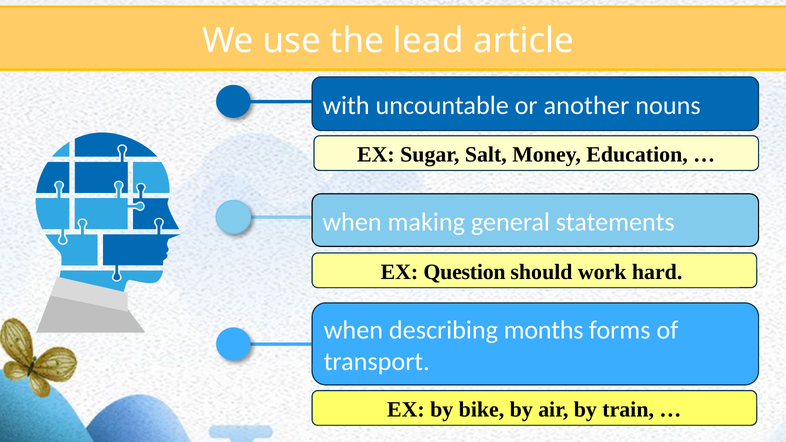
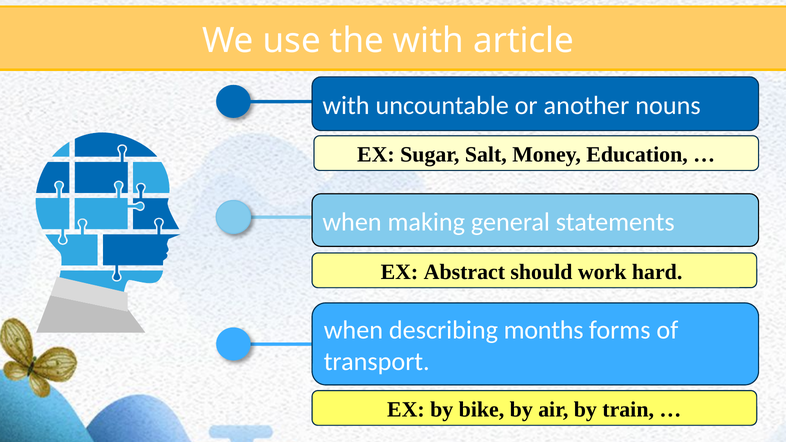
the lead: lead -> with
Question: Question -> Abstract
